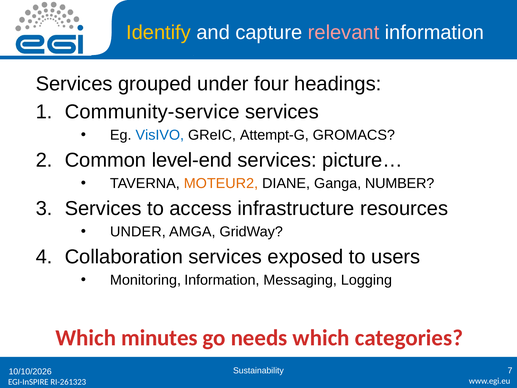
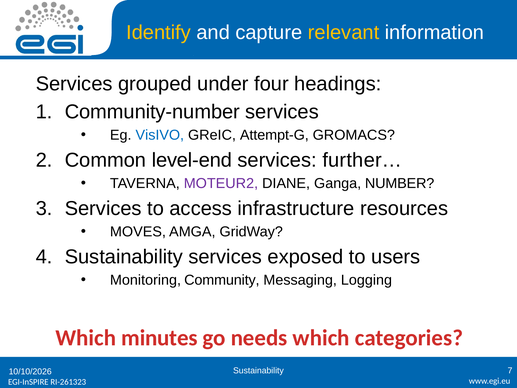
relevant colour: pink -> yellow
Community-service: Community-service -> Community-number
picture…: picture… -> further…
MOTEUR2 colour: orange -> purple
UNDER at (138, 232): UNDER -> MOVES
Collaboration at (124, 257): Collaboration -> Sustainability
Monitoring Information: Information -> Community
